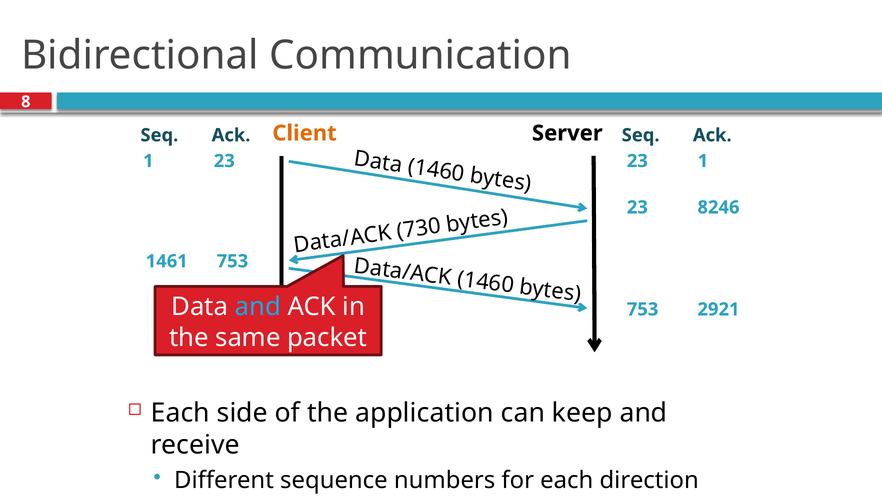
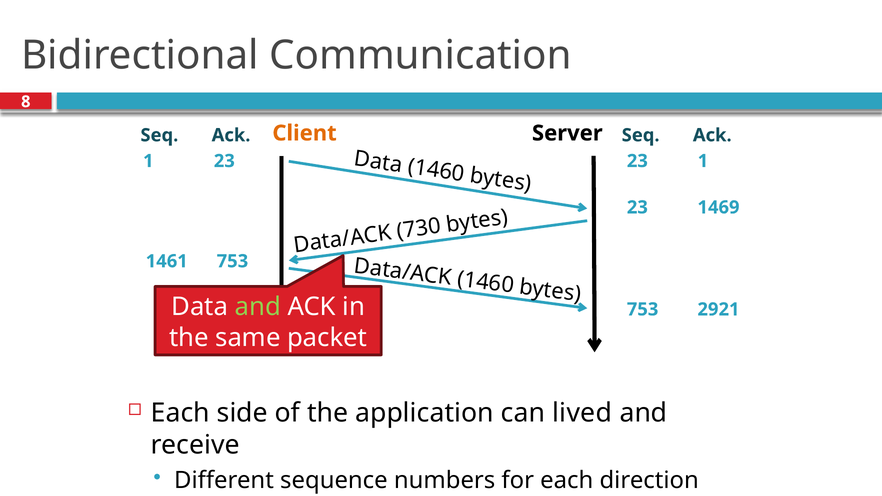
8246: 8246 -> 1469
and at (258, 307) colour: light blue -> light green
keep: keep -> lived
